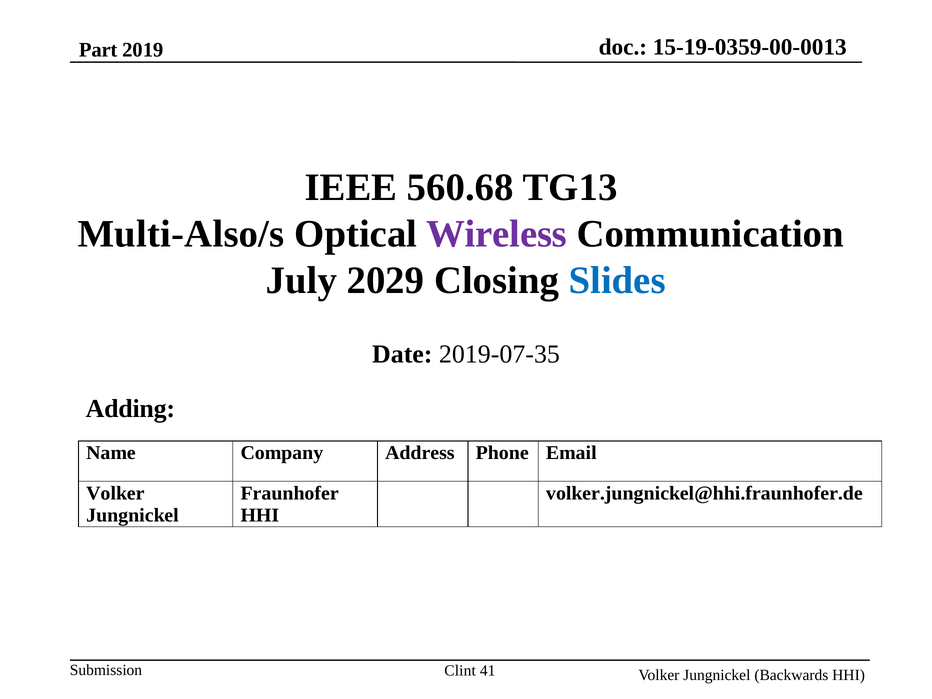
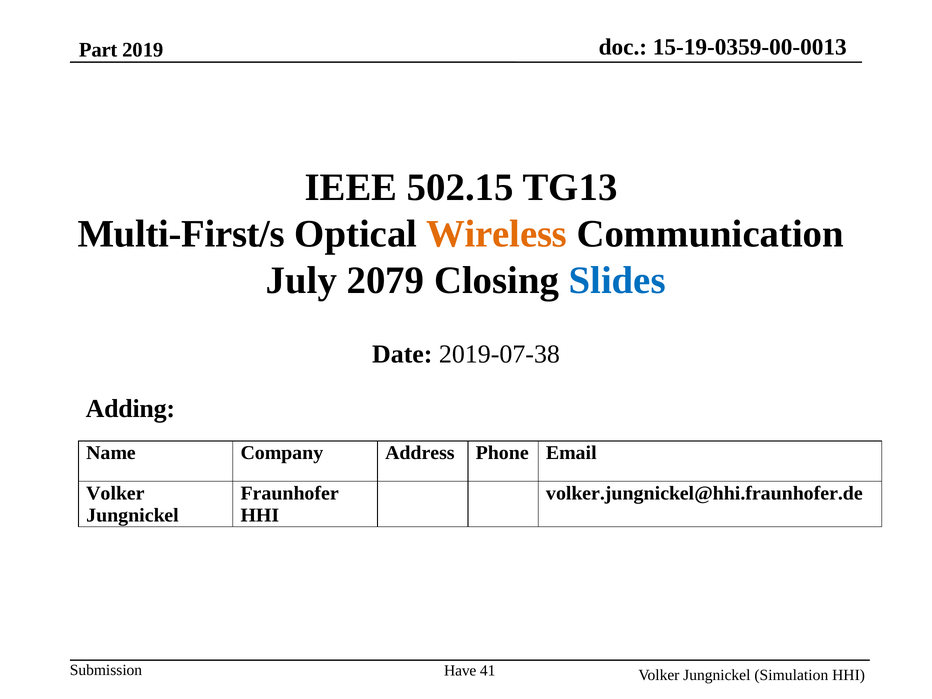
560.68: 560.68 -> 502.15
Multi-Also/s: Multi-Also/s -> Multi-First/s
Wireless colour: purple -> orange
2029: 2029 -> 2079
2019-07-35: 2019-07-35 -> 2019-07-38
Clint: Clint -> Have
Backwards: Backwards -> Simulation
